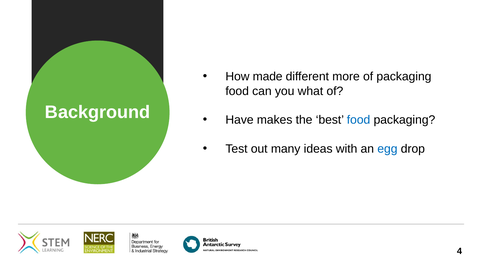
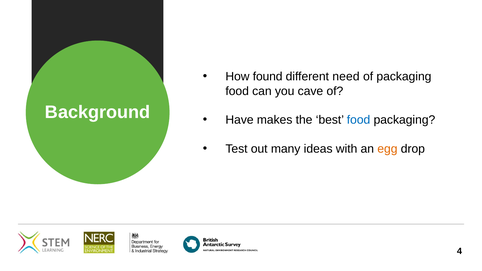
made: made -> found
more: more -> need
what: what -> cave
egg colour: blue -> orange
